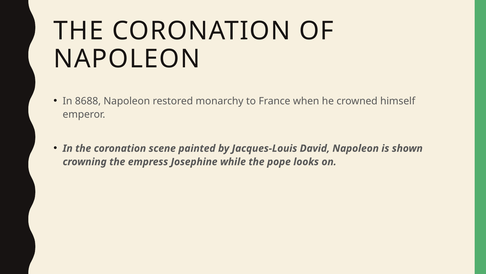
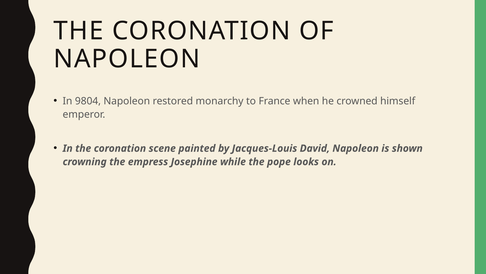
8688: 8688 -> 9804
